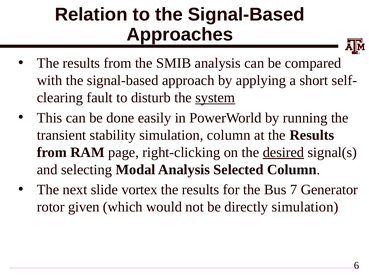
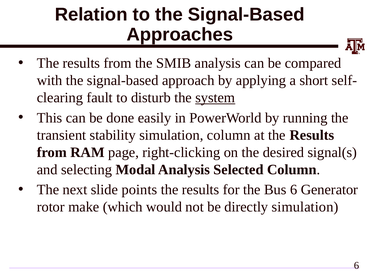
desired underline: present -> none
vortex: vortex -> points
Bus 7: 7 -> 6
given: given -> make
